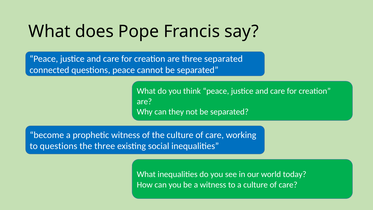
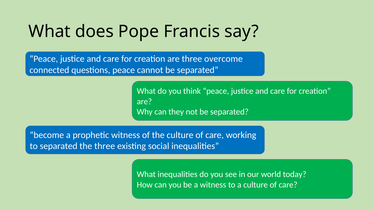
three separated: separated -> overcome
to questions: questions -> separated
